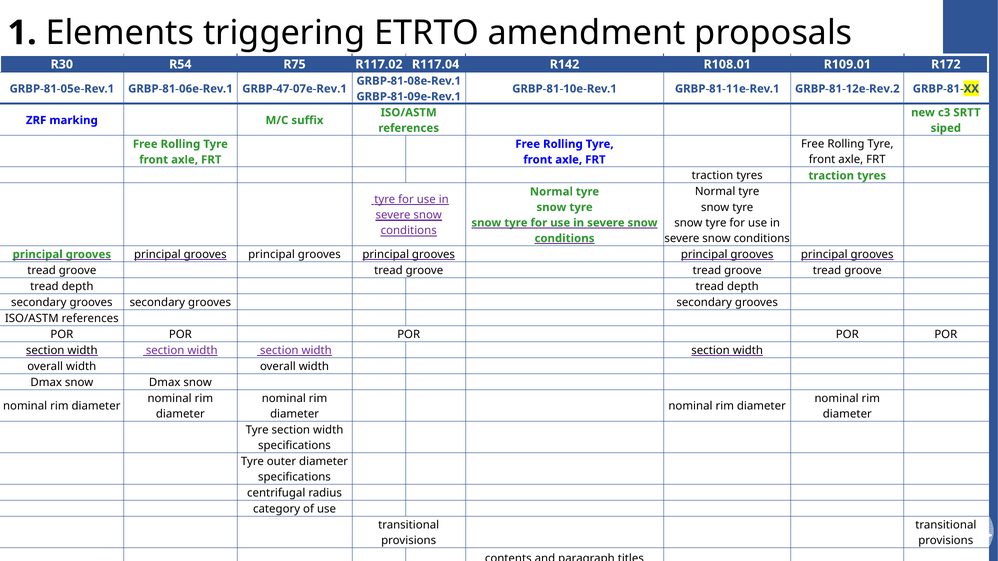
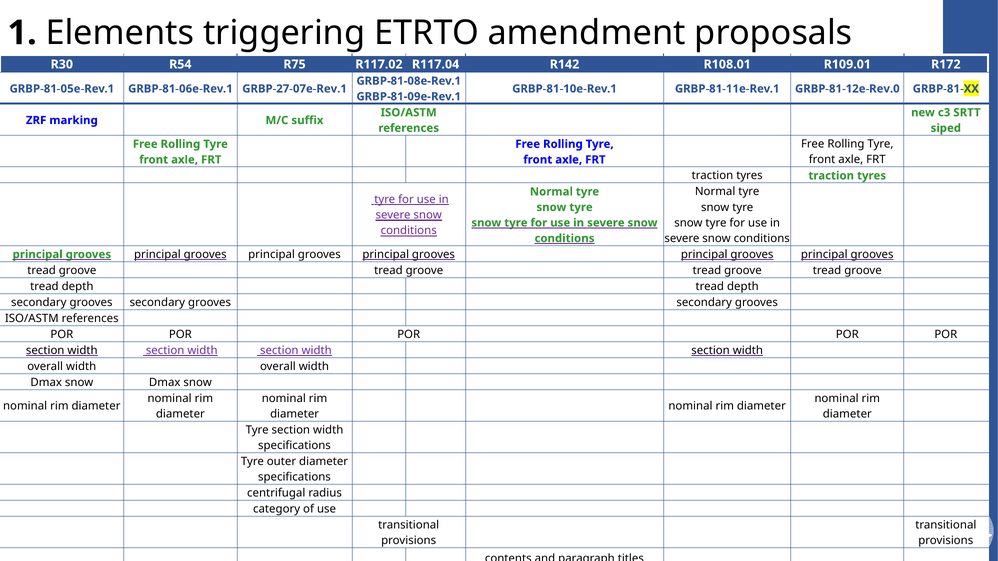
GRBP-47-07e-Rev.1: GRBP-47-07e-Rev.1 -> GRBP-27-07e-Rev.1
GRBP-81-12e-Rev.2: GRBP-81-12e-Rev.2 -> GRBP-81-12e-Rev.0
